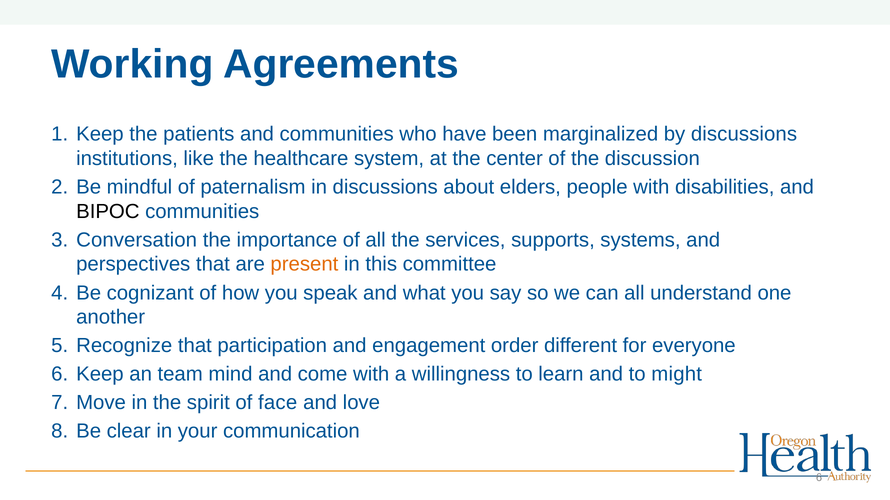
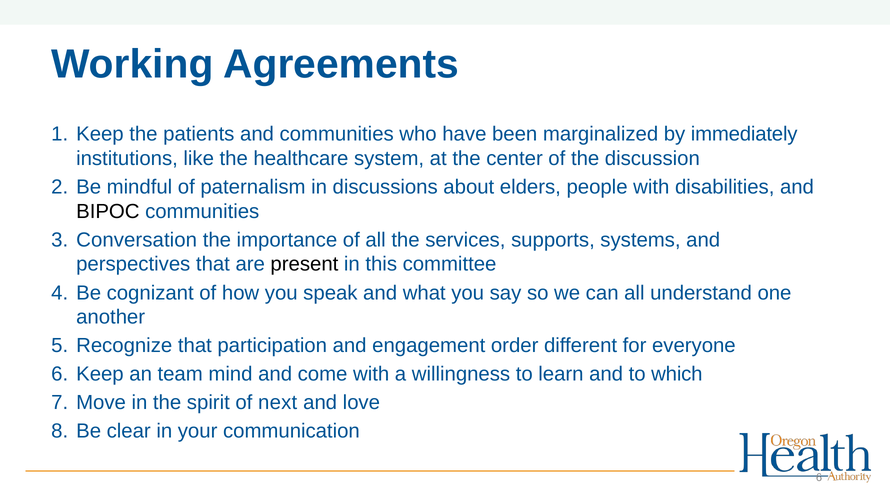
by discussions: discussions -> immediately
present colour: orange -> black
might: might -> which
face: face -> next
